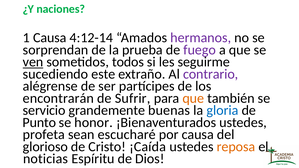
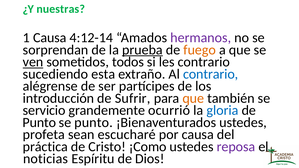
naciones: naciones -> nuestras
prueba underline: none -> present
fuego colour: purple -> orange
les seguirme: seguirme -> contrario
este: este -> esta
contrario at (211, 74) colour: purple -> blue
encontrarán: encontrarán -> introducción
buenas: buenas -> ocurrió
se honor: honor -> punto
glorioso: glorioso -> práctica
¡Caída: ¡Caída -> ¡Como
reposa colour: orange -> purple
